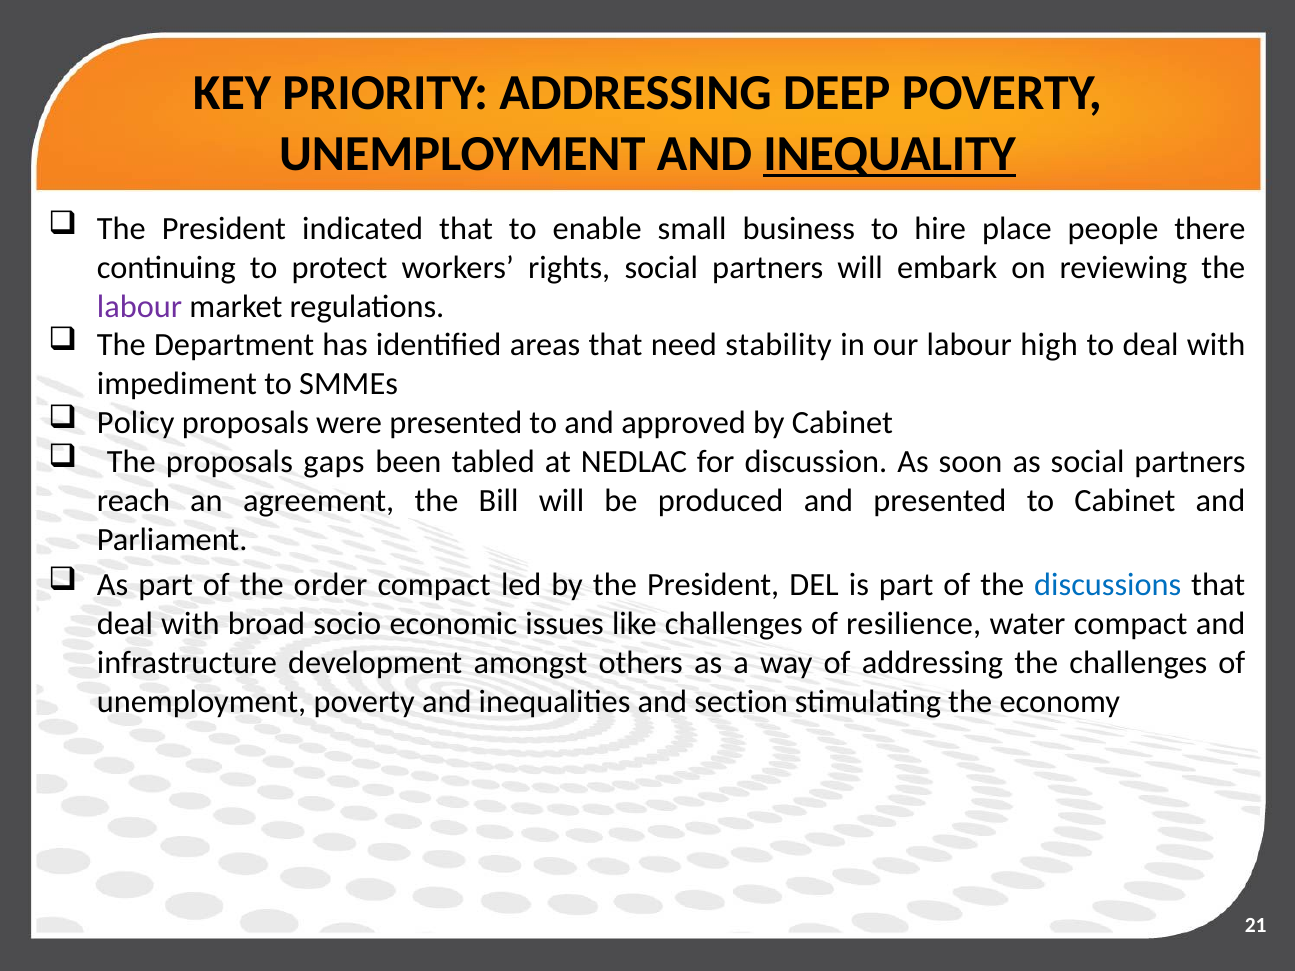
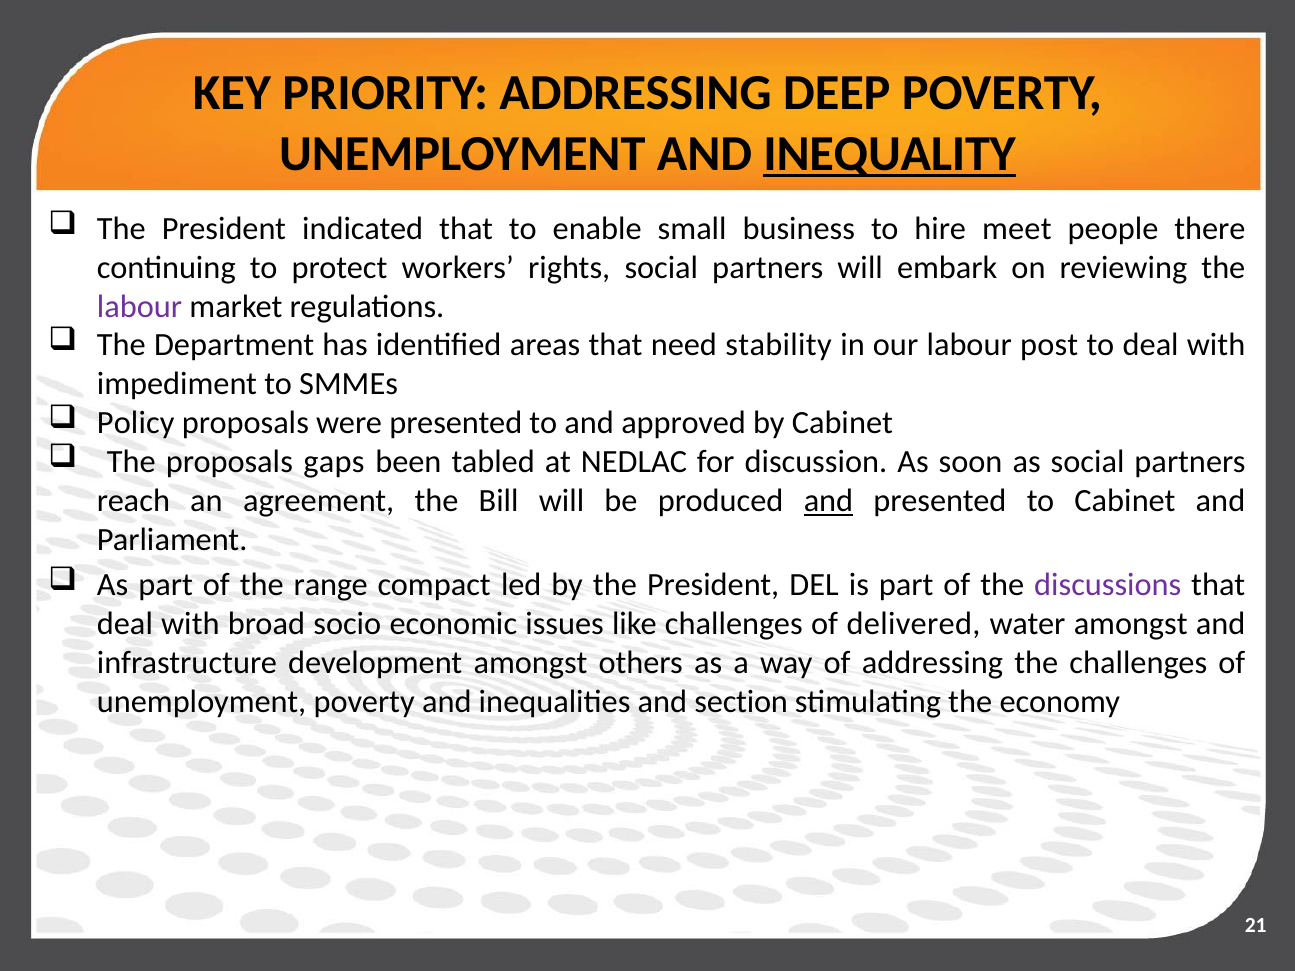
place: place -> meet
high: high -> post
and at (828, 501) underline: none -> present
order: order -> range
discussions colour: blue -> purple
resilience: resilience -> delivered
water compact: compact -> amongst
